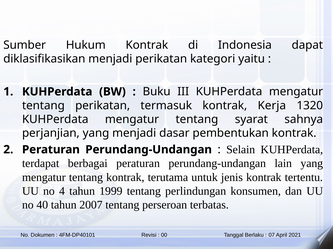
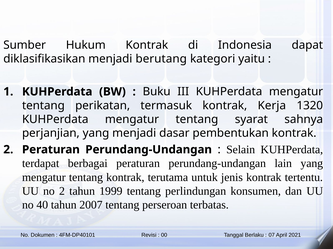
menjadi perikatan: perikatan -> berutang
no 4: 4 -> 2
